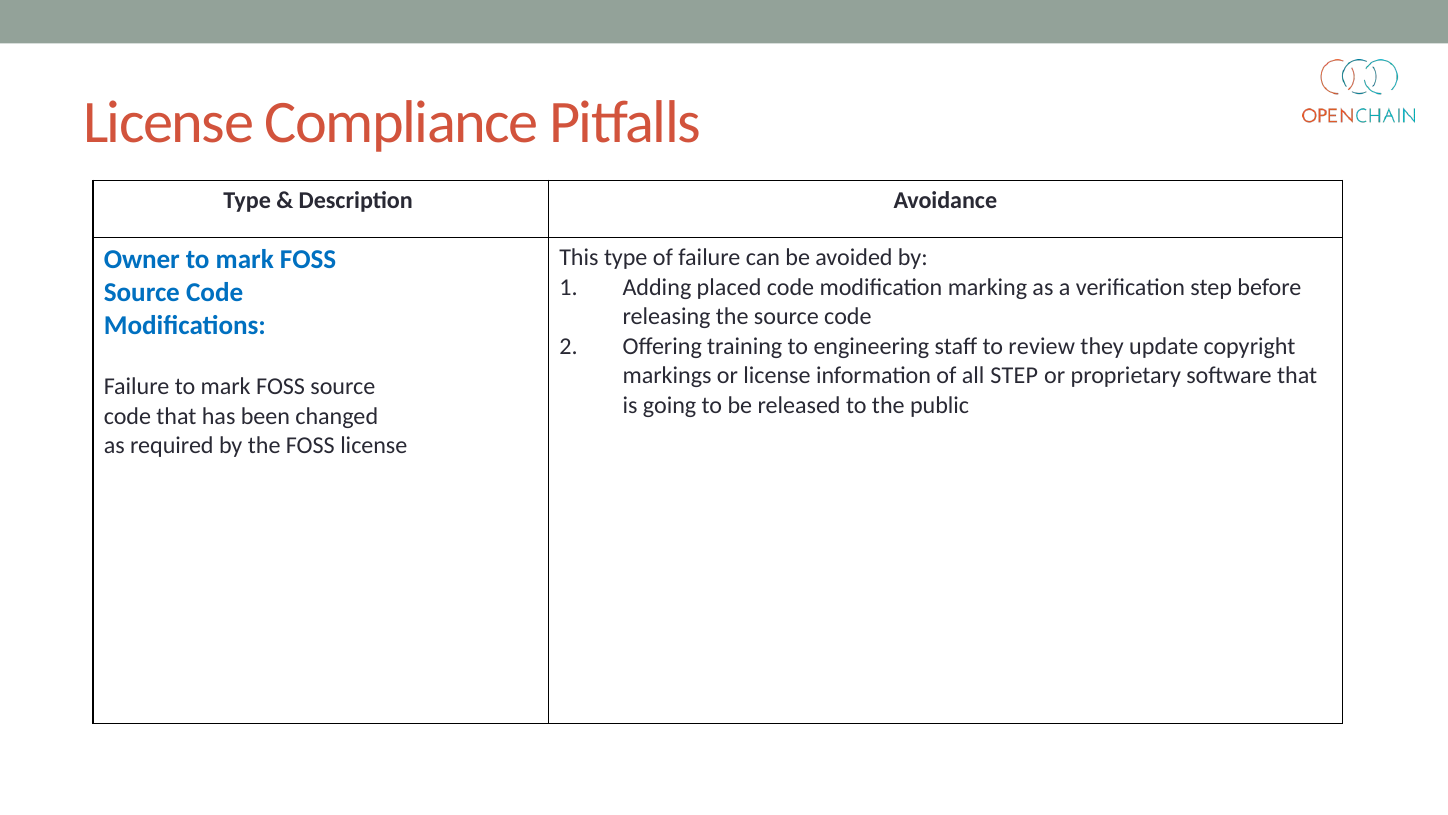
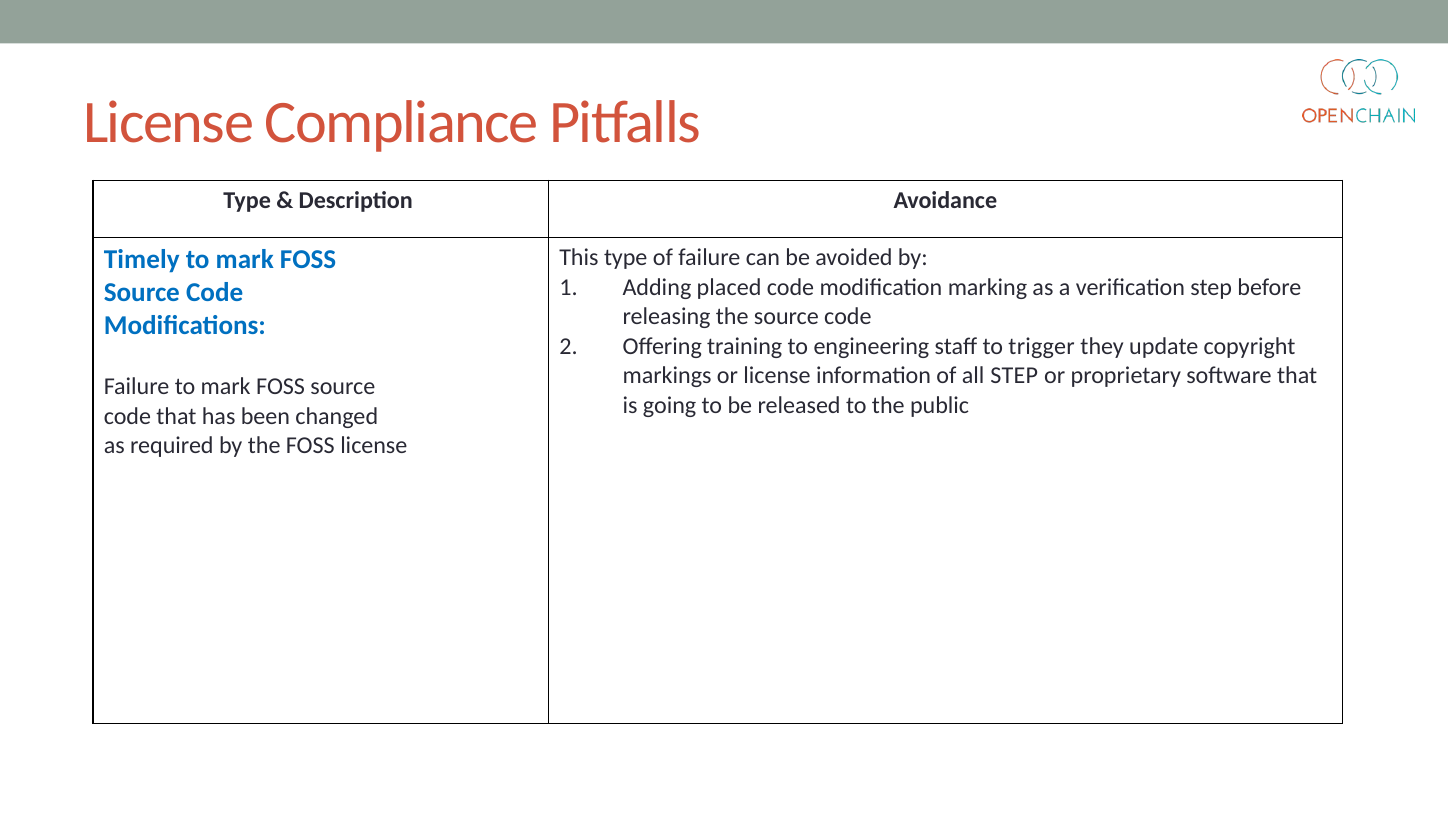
Owner: Owner -> Timely
review: review -> trigger
